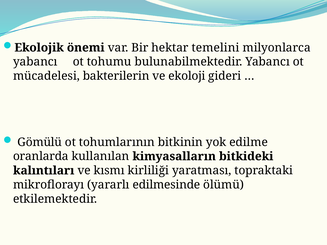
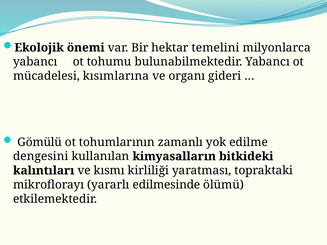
bakterilerin: bakterilerin -> kısımlarına
ekoloji: ekoloji -> organı
bitkinin: bitkinin -> zamanlı
oranlarda: oranlarda -> dengesini
